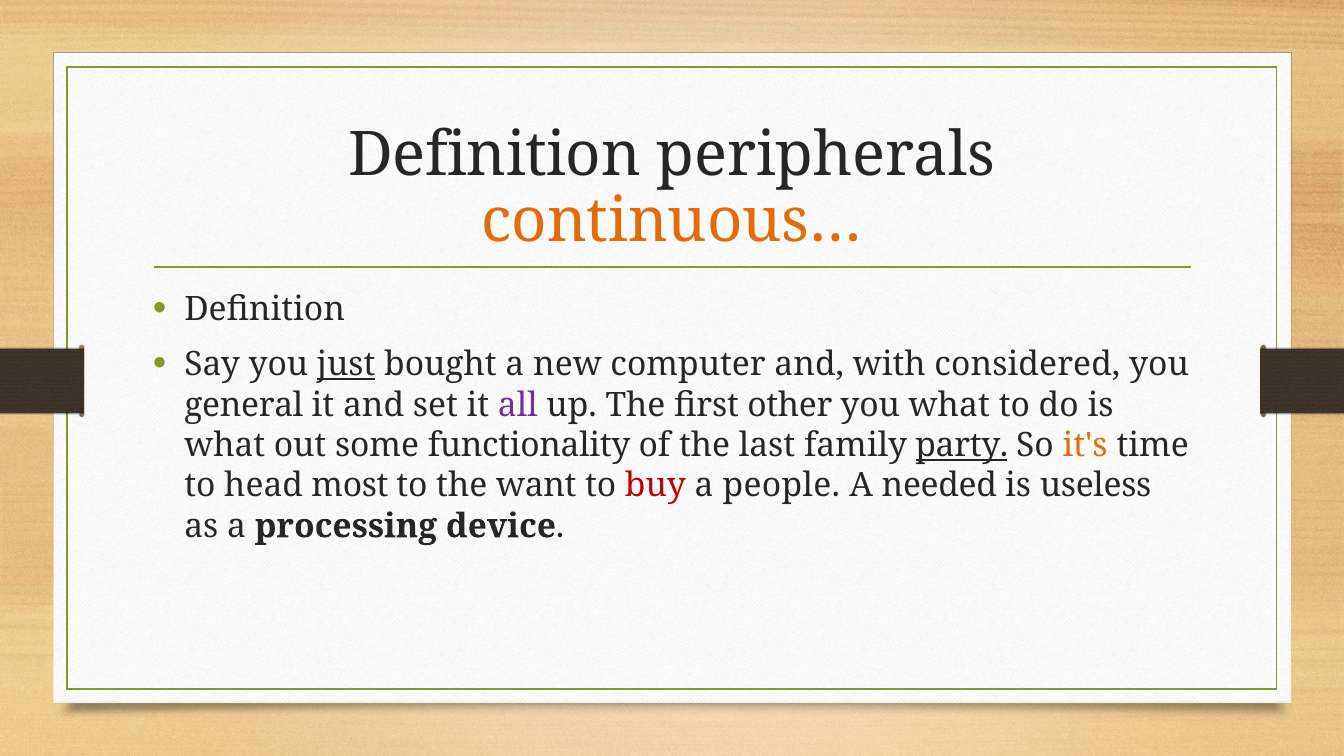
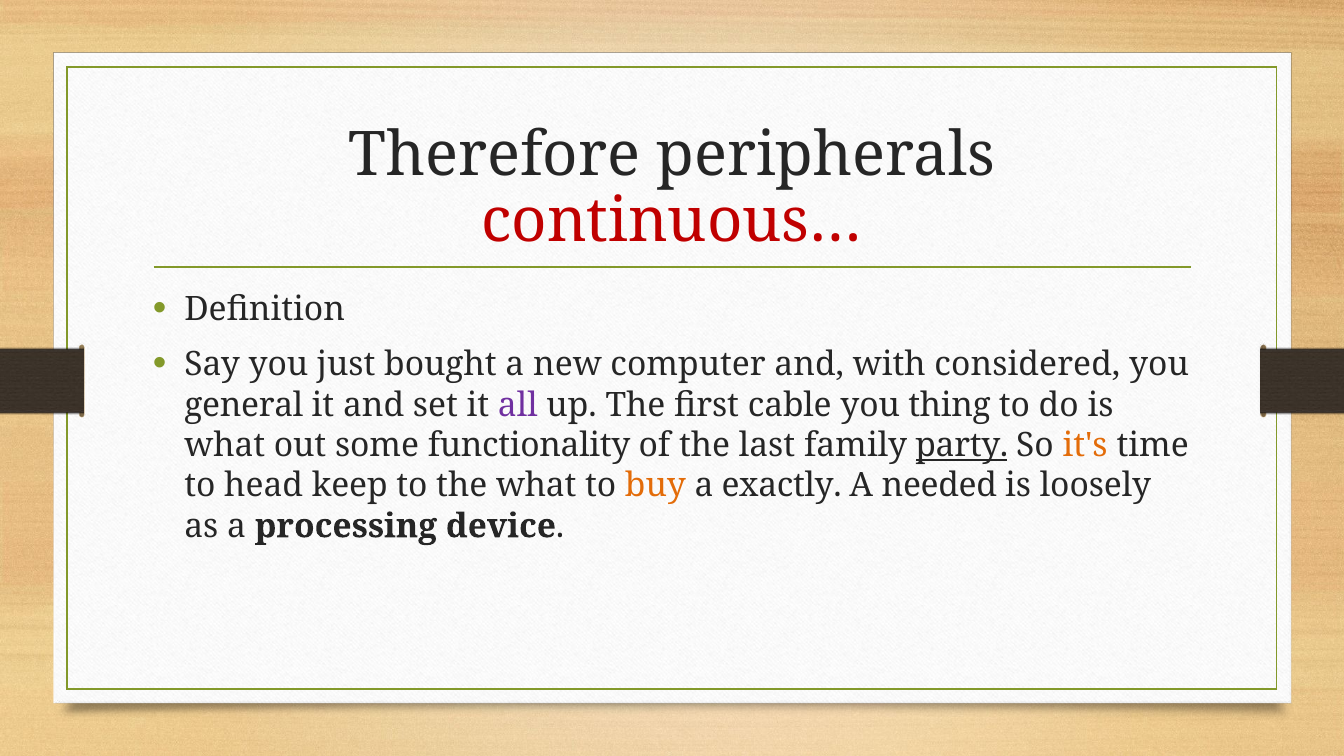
Definition at (495, 155): Definition -> Therefore
continuous… colour: orange -> red
just underline: present -> none
other: other -> cable
you what: what -> thing
most: most -> keep
the want: want -> what
buy colour: red -> orange
people: people -> exactly
useless: useless -> loosely
